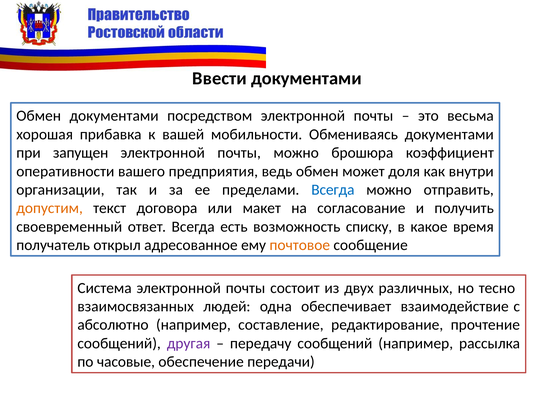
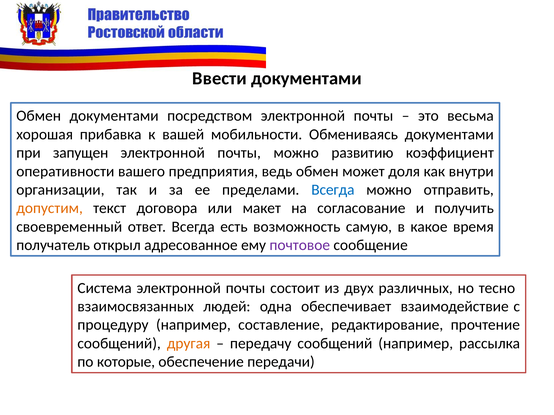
брошюра: брошюра -> развитию
списку: списку -> самую
почтовое colour: orange -> purple
абсолютно: абсолютно -> процедуру
другая colour: purple -> orange
часовые: часовые -> которые
